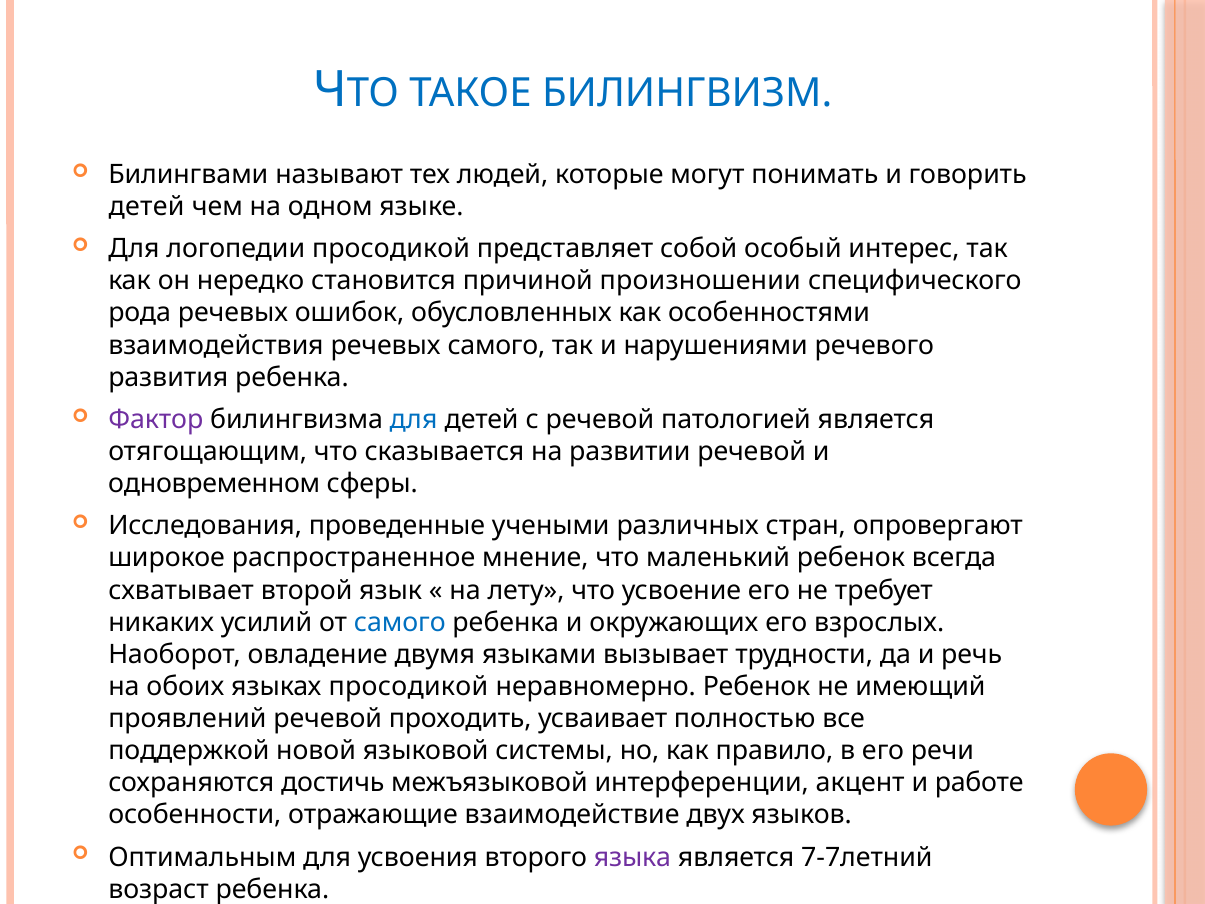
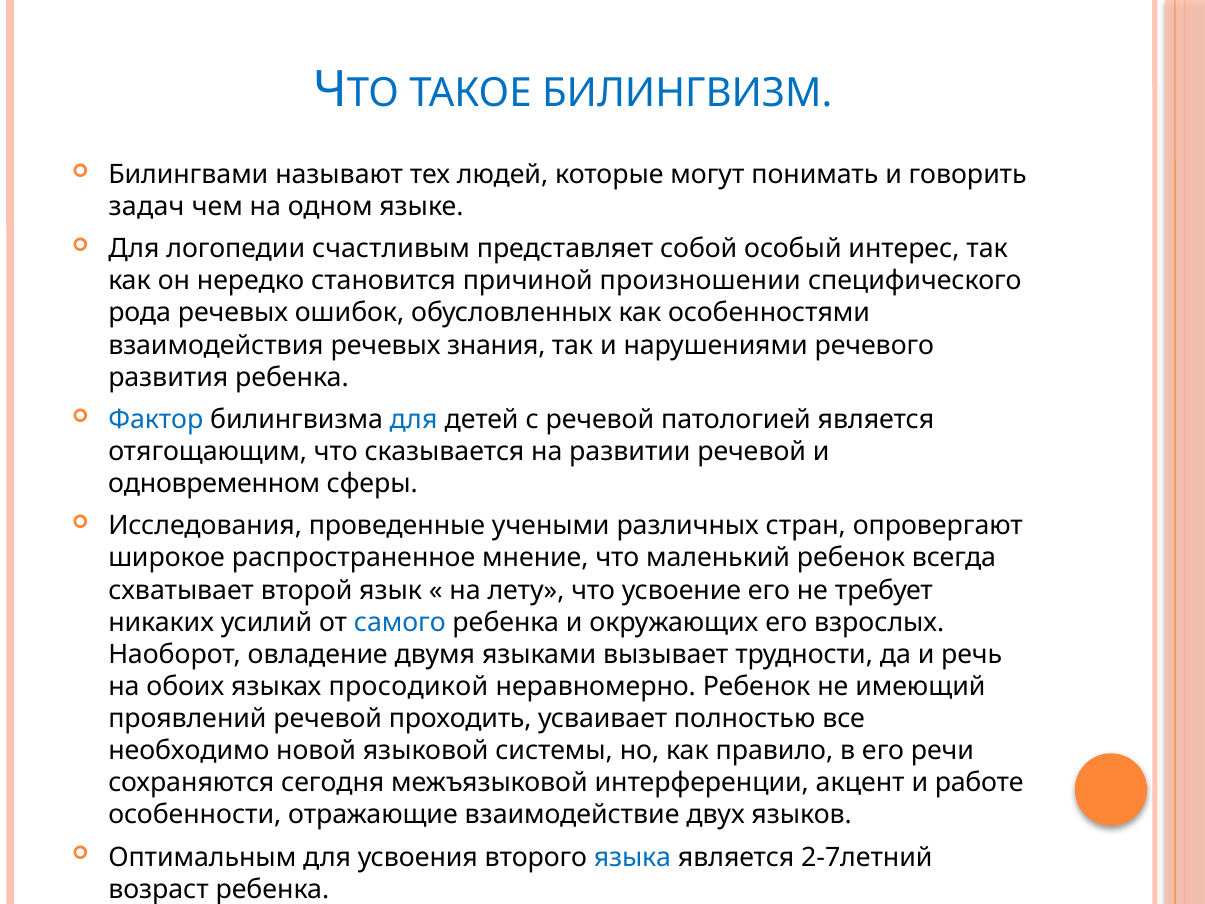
детей at (147, 207): детей -> задач
логопедии просодикой: просодикой -> счастливым
речевых самого: самого -> знания
Фактор colour: purple -> blue
поддержкой: поддержкой -> необходимо
достичь: достичь -> сегодня
языка colour: purple -> blue
7-7летний: 7-7летний -> 2-7летний
